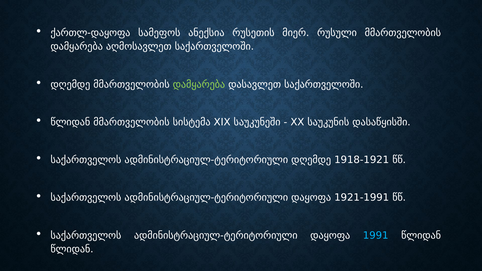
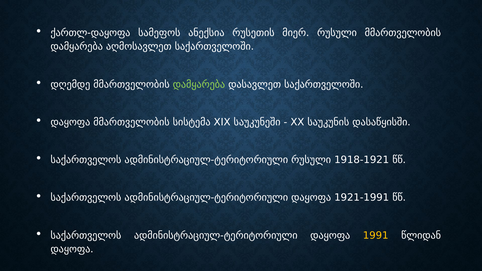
წლიდან at (70, 122): წლიდან -> დაყოფა
ადმინისტრაციულ-ტერიტორიული დღემდე: დღემდე -> რუსული
1991 colour: light blue -> yellow
წლიდან at (72, 249): წლიდან -> დაყოფა
